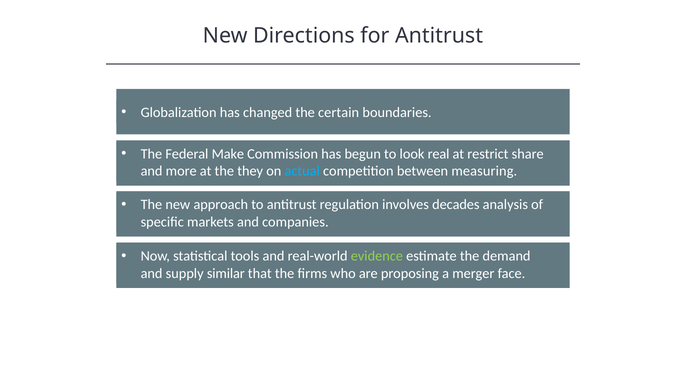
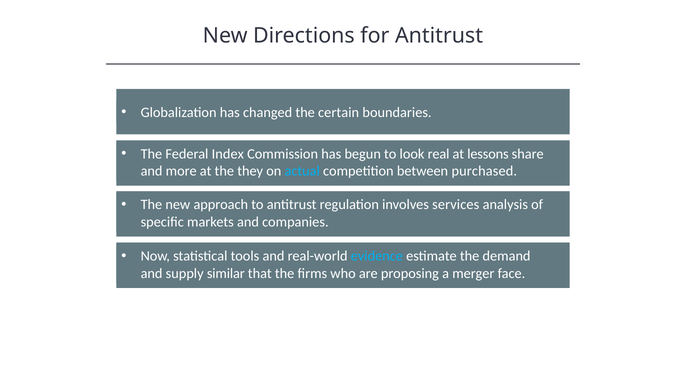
Make: Make -> Index
restrict: restrict -> lessons
measuring: measuring -> purchased
decades: decades -> services
evidence colour: light green -> light blue
